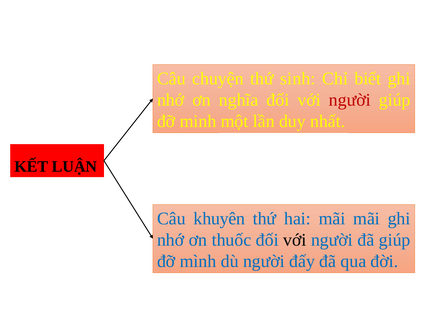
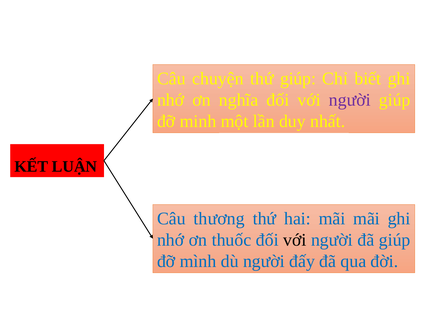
thứ sinh: sinh -> giúp
người at (350, 100) colour: red -> purple
khuyên: khuyên -> thương
